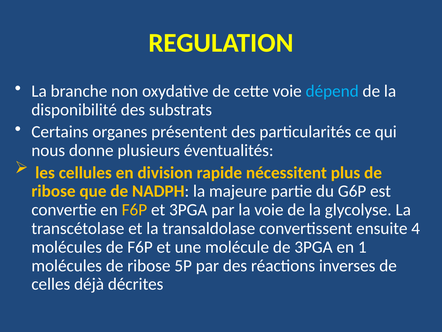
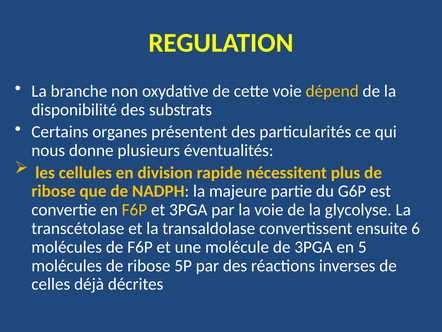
dépend colour: light blue -> yellow
4: 4 -> 6
1: 1 -> 5
